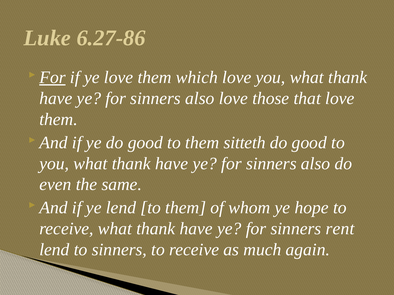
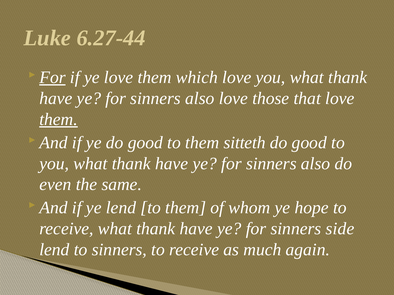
6.27-86: 6.27-86 -> 6.27-44
them at (59, 120) underline: none -> present
rent: rent -> side
